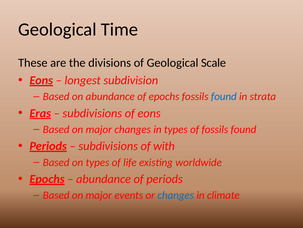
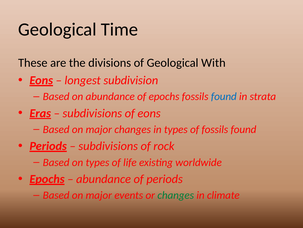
Scale: Scale -> With
with: with -> rock
changes at (176, 195) colour: blue -> green
